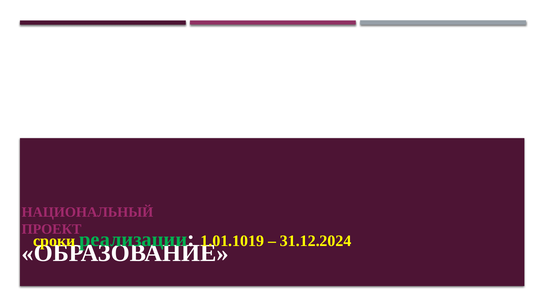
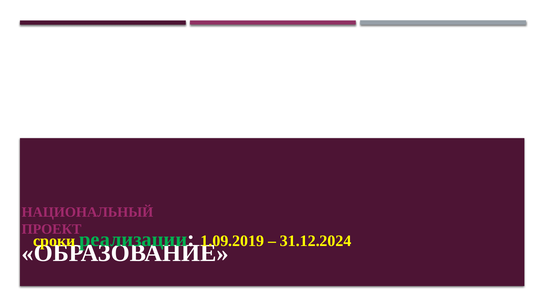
1.01.1019: 1.01.1019 -> 1.09.2019
